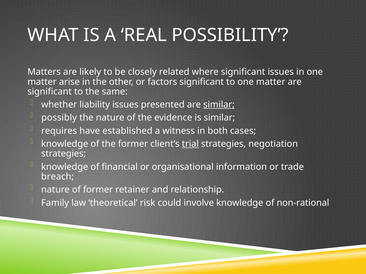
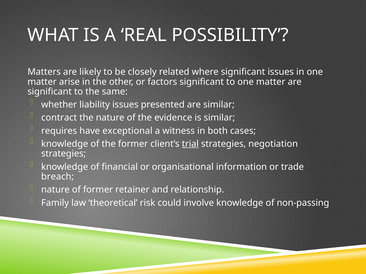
similar at (219, 105) underline: present -> none
possibly: possibly -> contract
established: established -> exceptional
non-rational: non-rational -> non-passing
